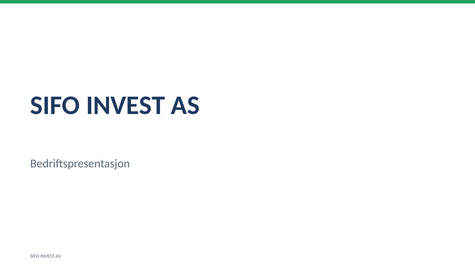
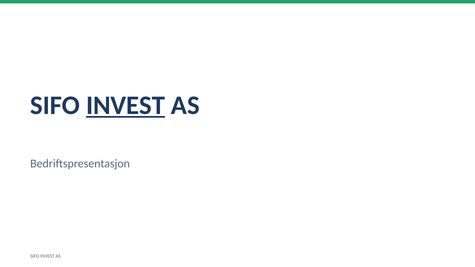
INVEST at (126, 105) underline: none -> present
